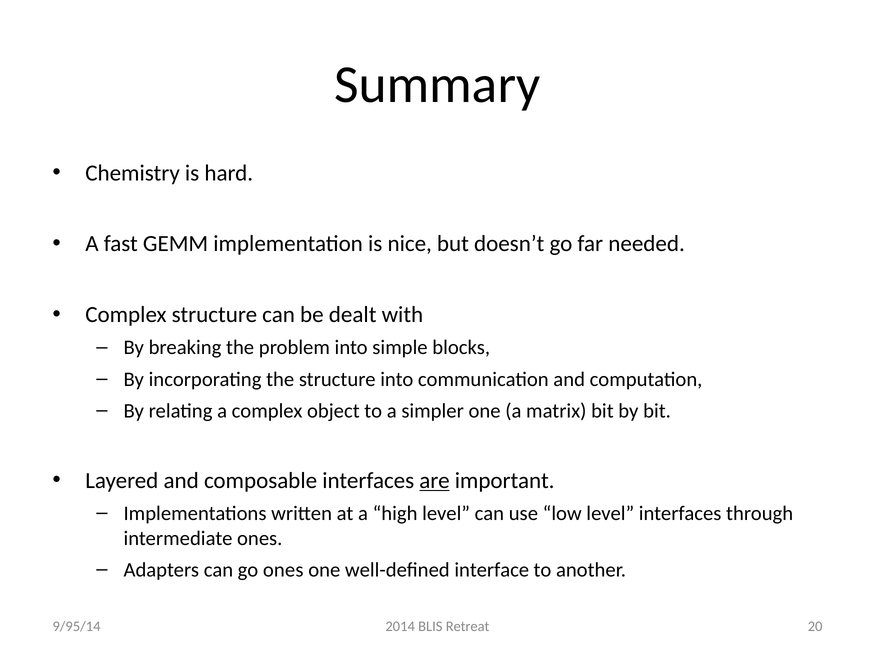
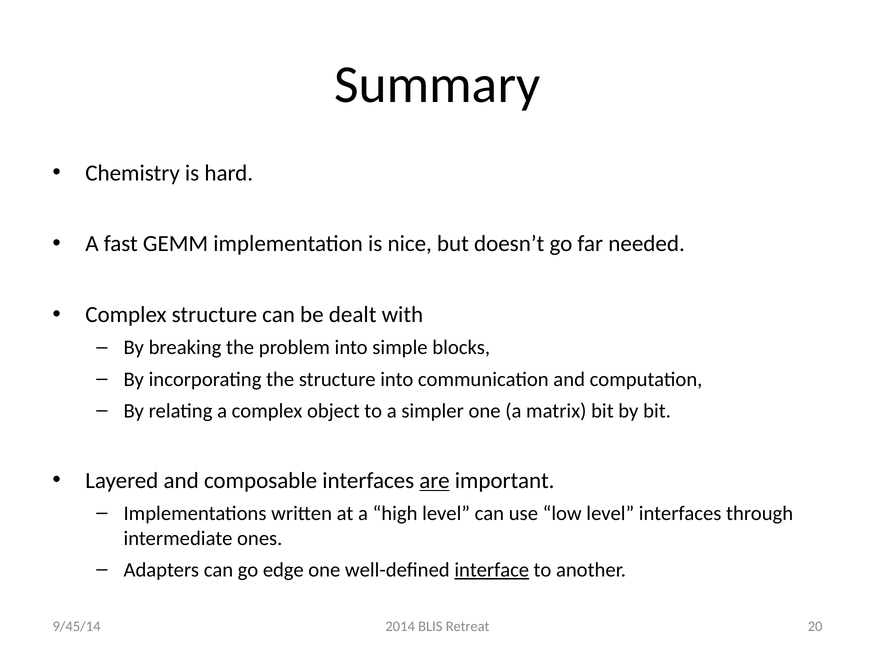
go ones: ones -> edge
interface underline: none -> present
9/95/14: 9/95/14 -> 9/45/14
